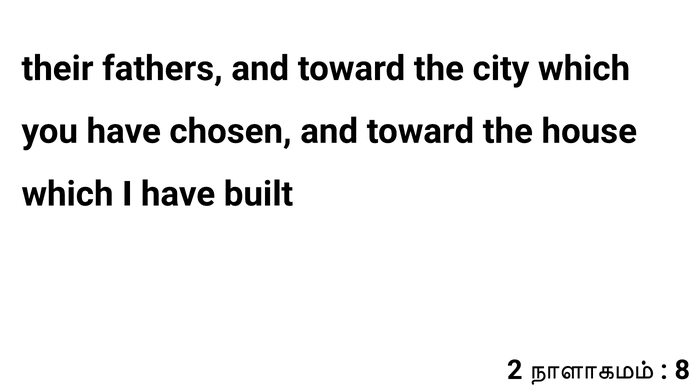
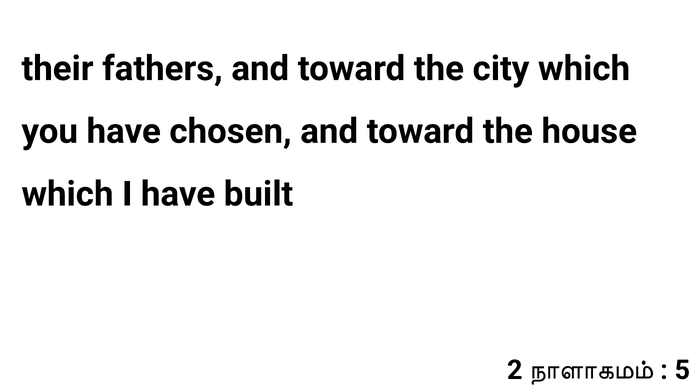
8: 8 -> 5
